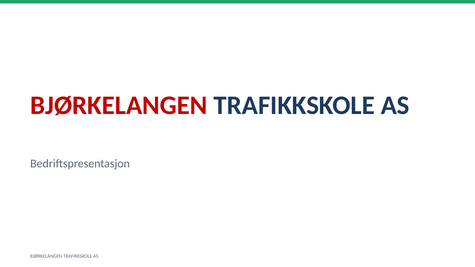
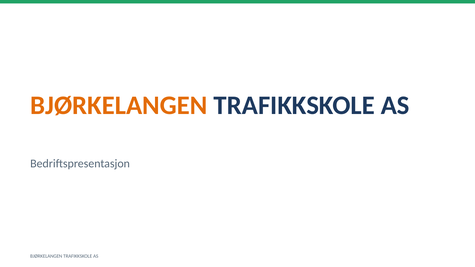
BJØRKELANGEN at (119, 105) colour: red -> orange
